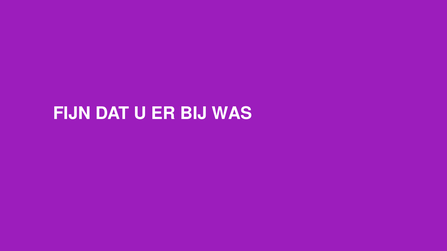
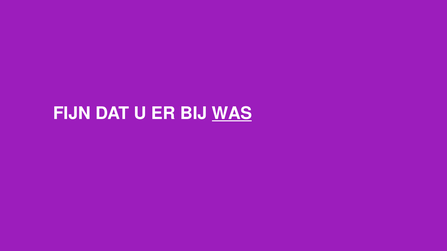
WAS underline: none -> present
